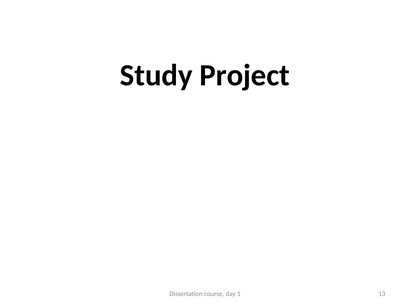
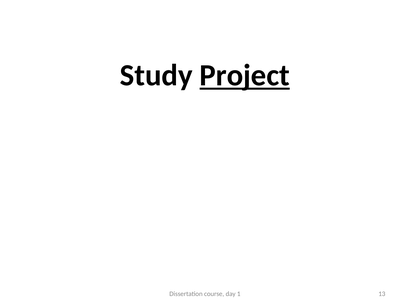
Project underline: none -> present
